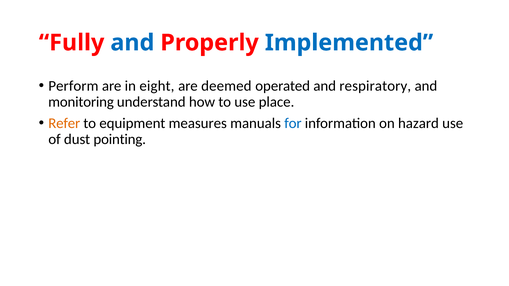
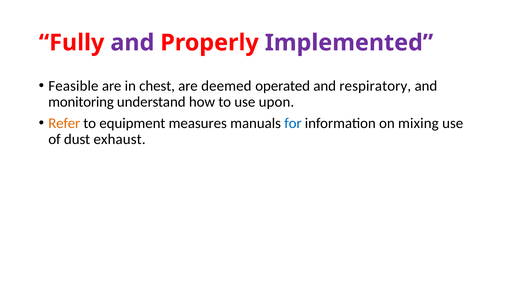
and at (132, 43) colour: blue -> purple
Implemented colour: blue -> purple
Perform: Perform -> Feasible
eight: eight -> chest
place: place -> upon
hazard: hazard -> mixing
pointing: pointing -> exhaust
